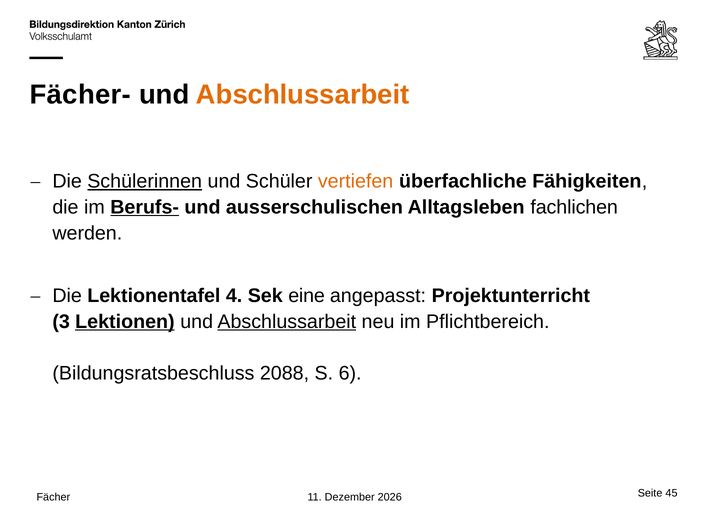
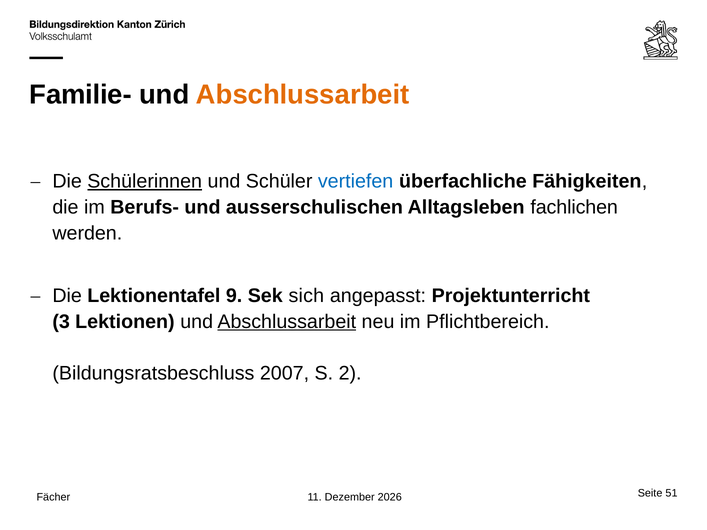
Fächer-: Fächer- -> Familie-
vertiefen colour: orange -> blue
Berufs- underline: present -> none
4: 4 -> 9
eine: eine -> sich
Lektionen underline: present -> none
2088: 2088 -> 2007
6: 6 -> 2
45: 45 -> 51
